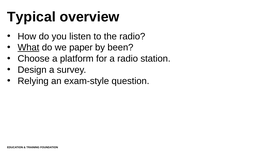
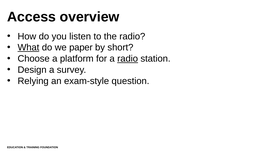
Typical: Typical -> Access
been: been -> short
radio at (128, 59) underline: none -> present
